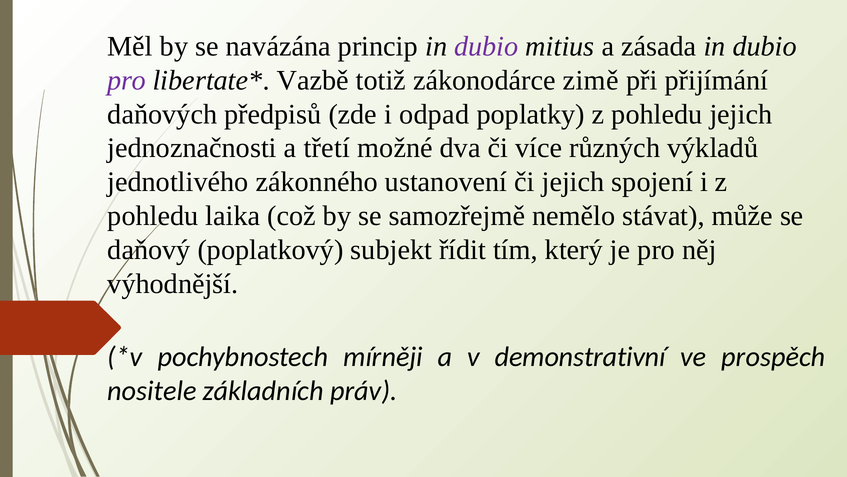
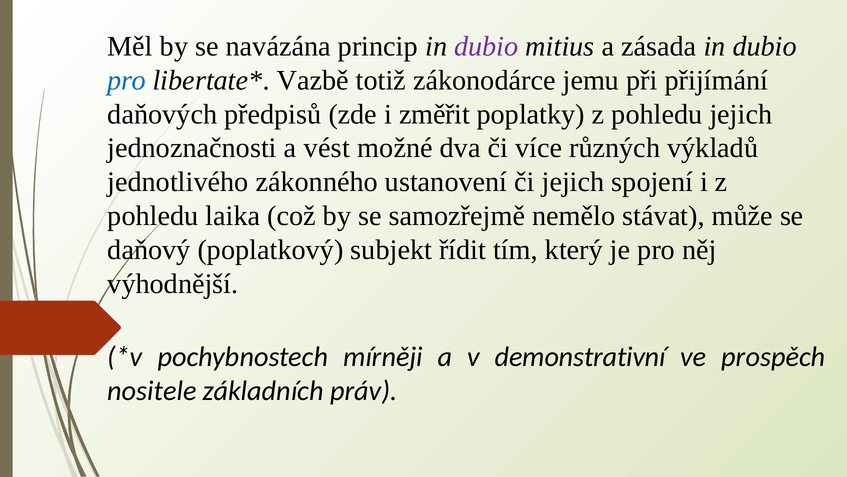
pro at (127, 80) colour: purple -> blue
zimě: zimě -> jemu
odpad: odpad -> změřit
třetí: třetí -> vést
